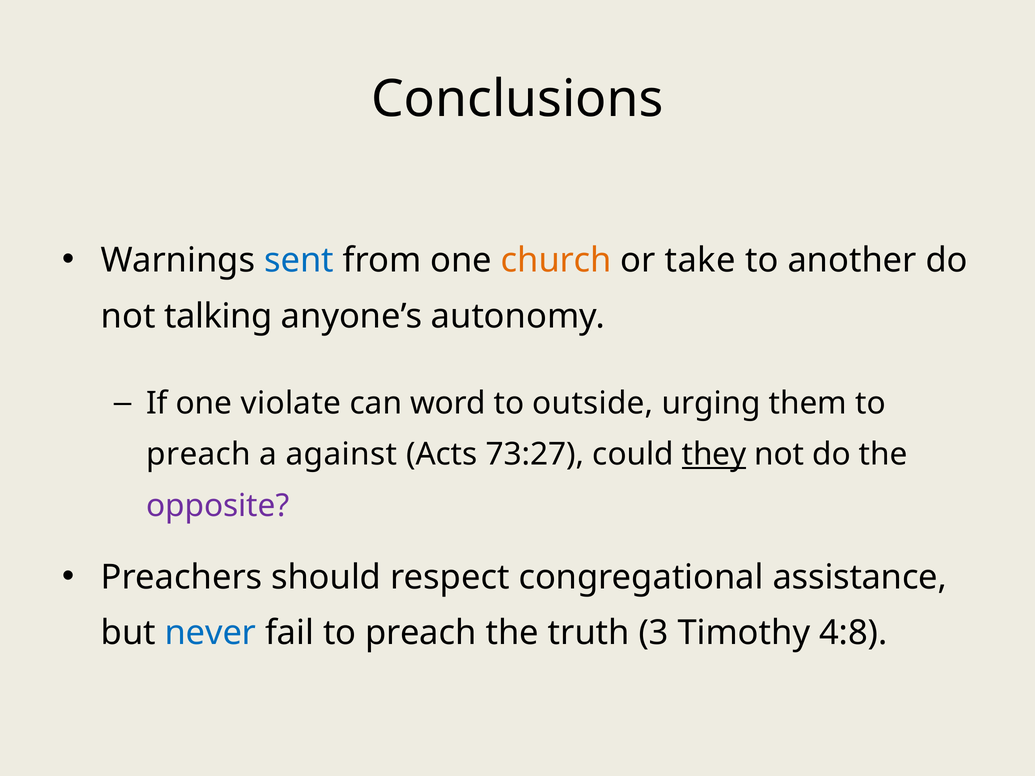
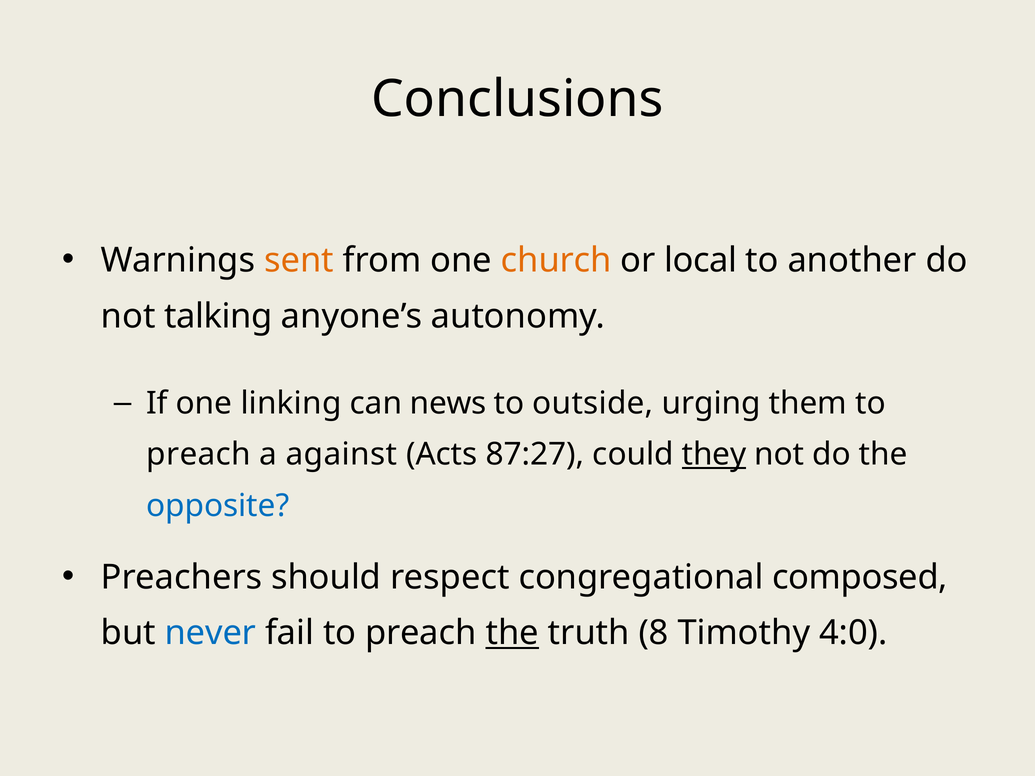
sent colour: blue -> orange
take: take -> local
violate: violate -> linking
word: word -> news
73:27: 73:27 -> 87:27
opposite colour: purple -> blue
assistance: assistance -> composed
the at (512, 633) underline: none -> present
3: 3 -> 8
4:8: 4:8 -> 4:0
